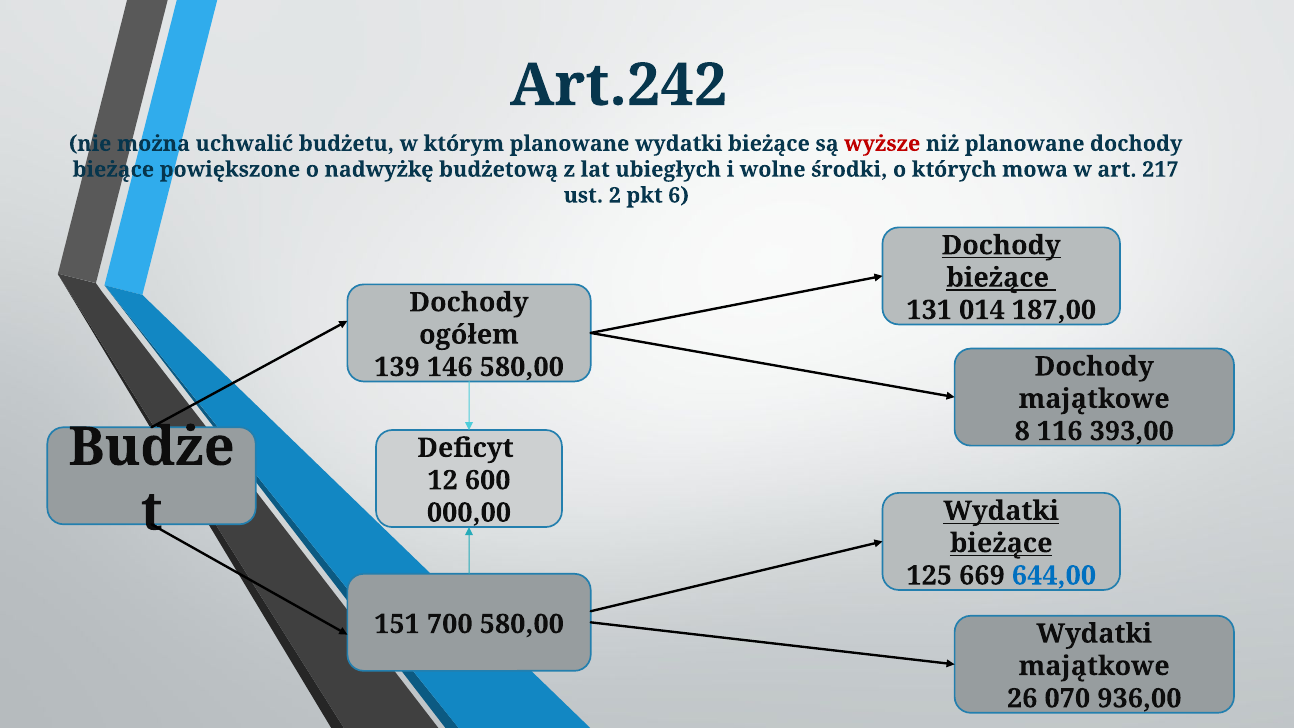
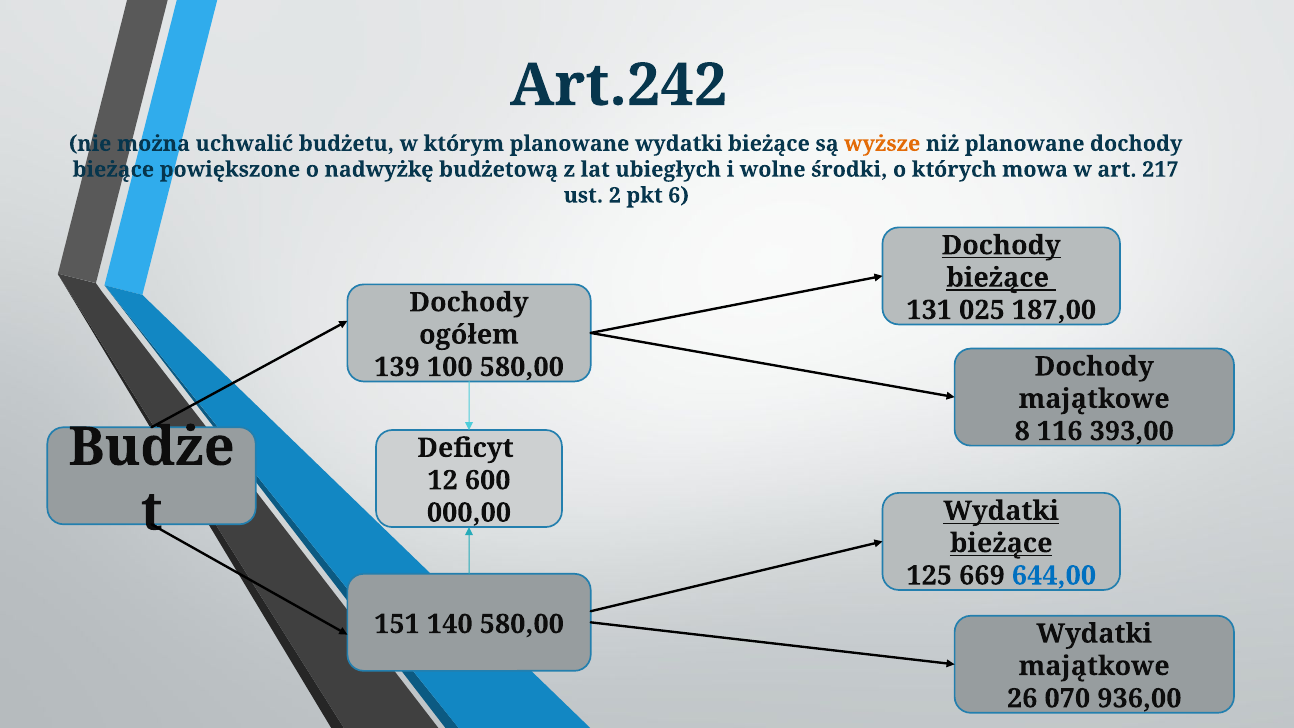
wyższe colour: red -> orange
014: 014 -> 025
146: 146 -> 100
700: 700 -> 140
